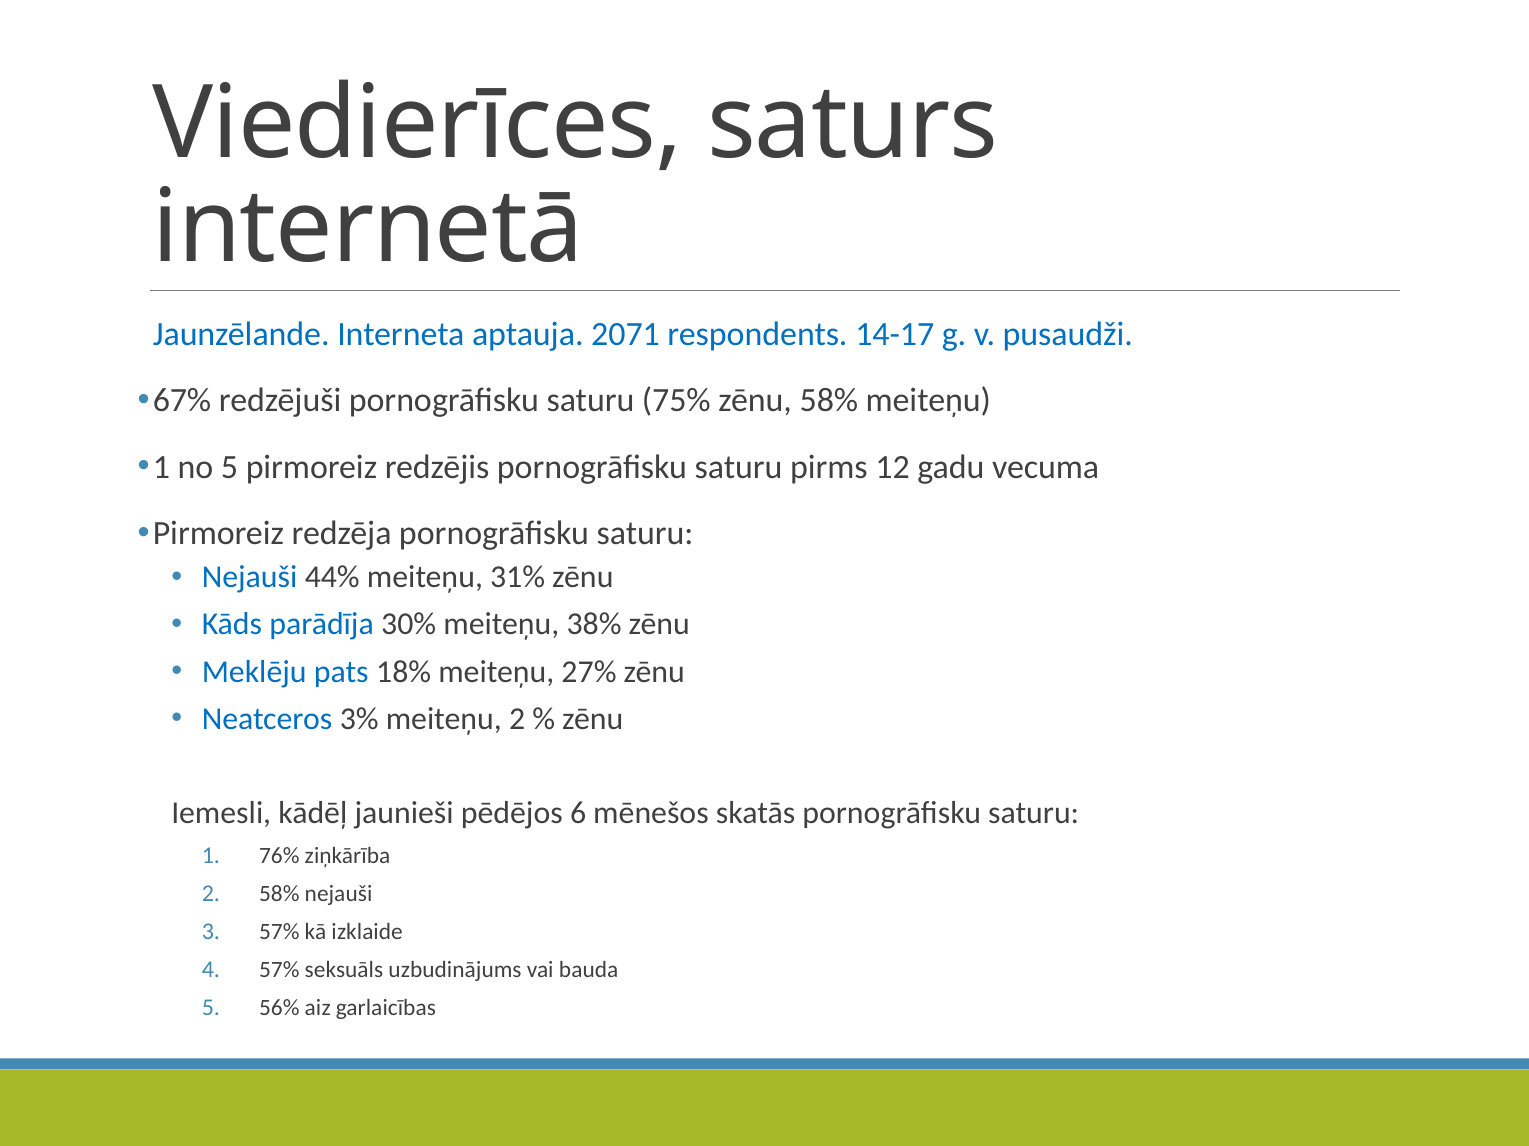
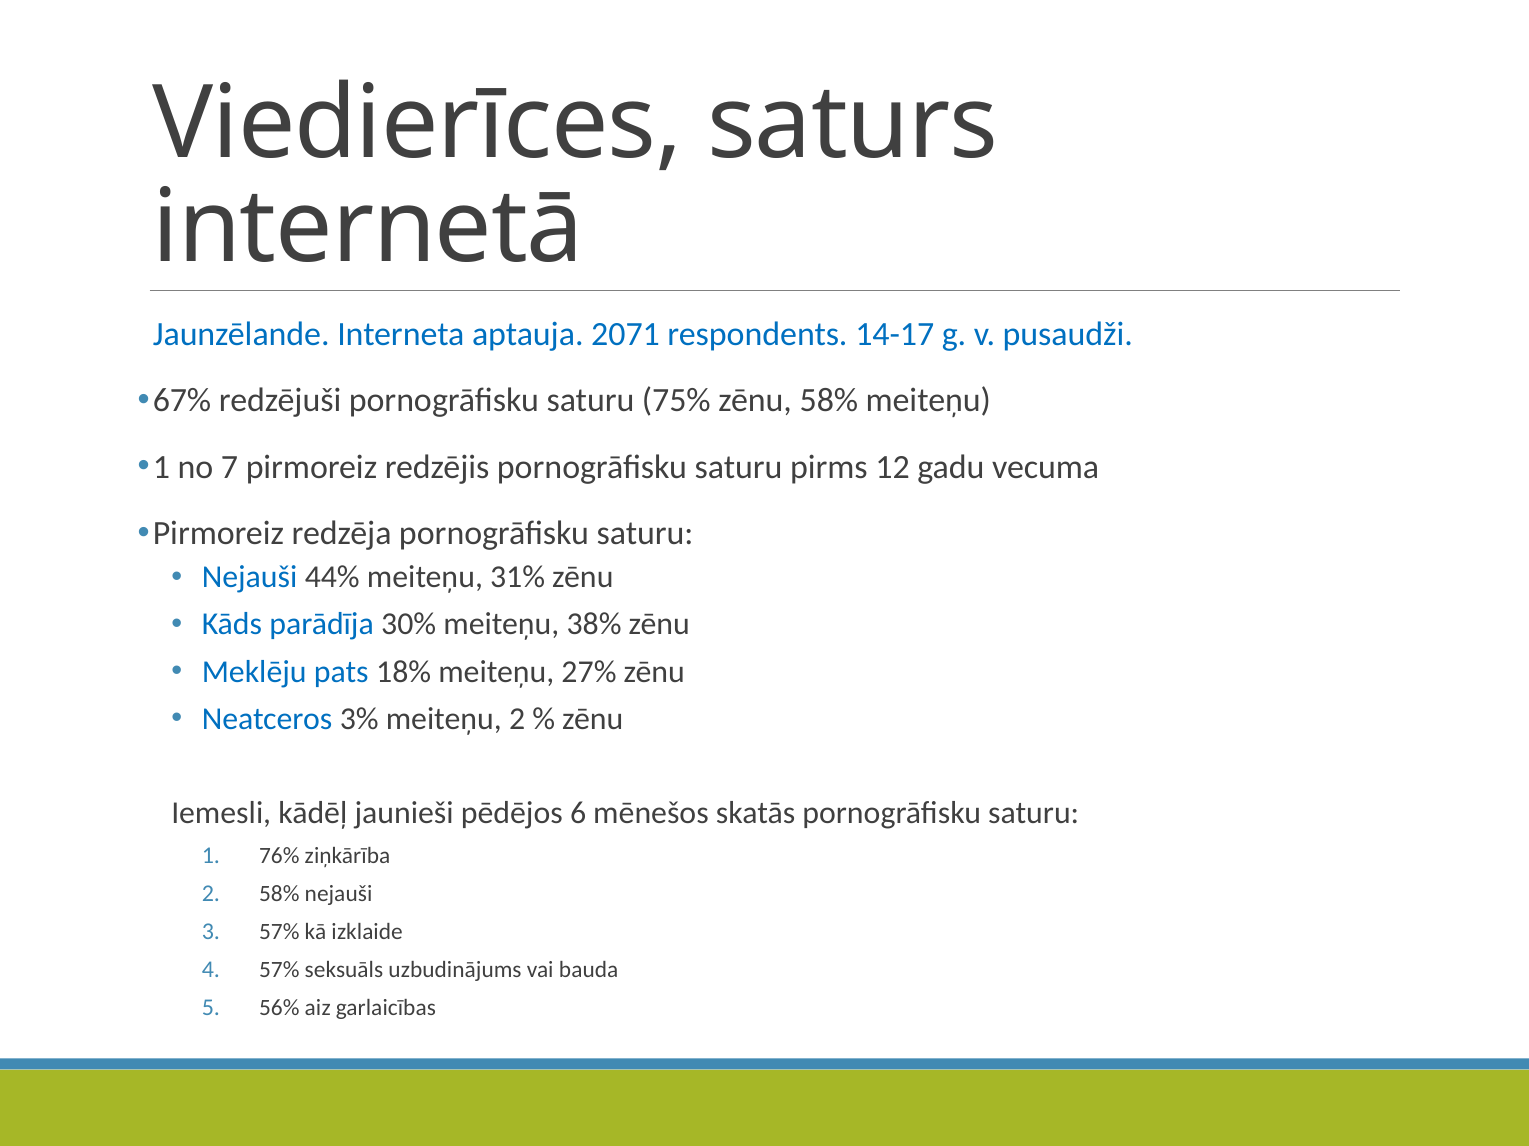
no 5: 5 -> 7
